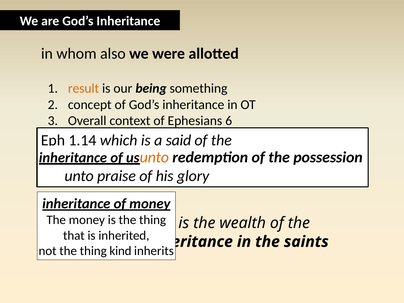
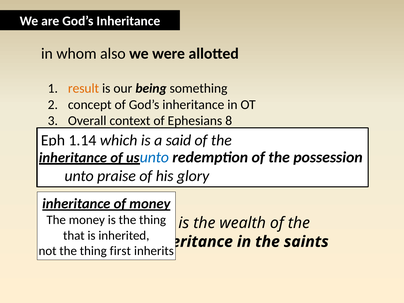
6: 6 -> 8
unto at (154, 157) colour: orange -> blue
kind: kind -> first
